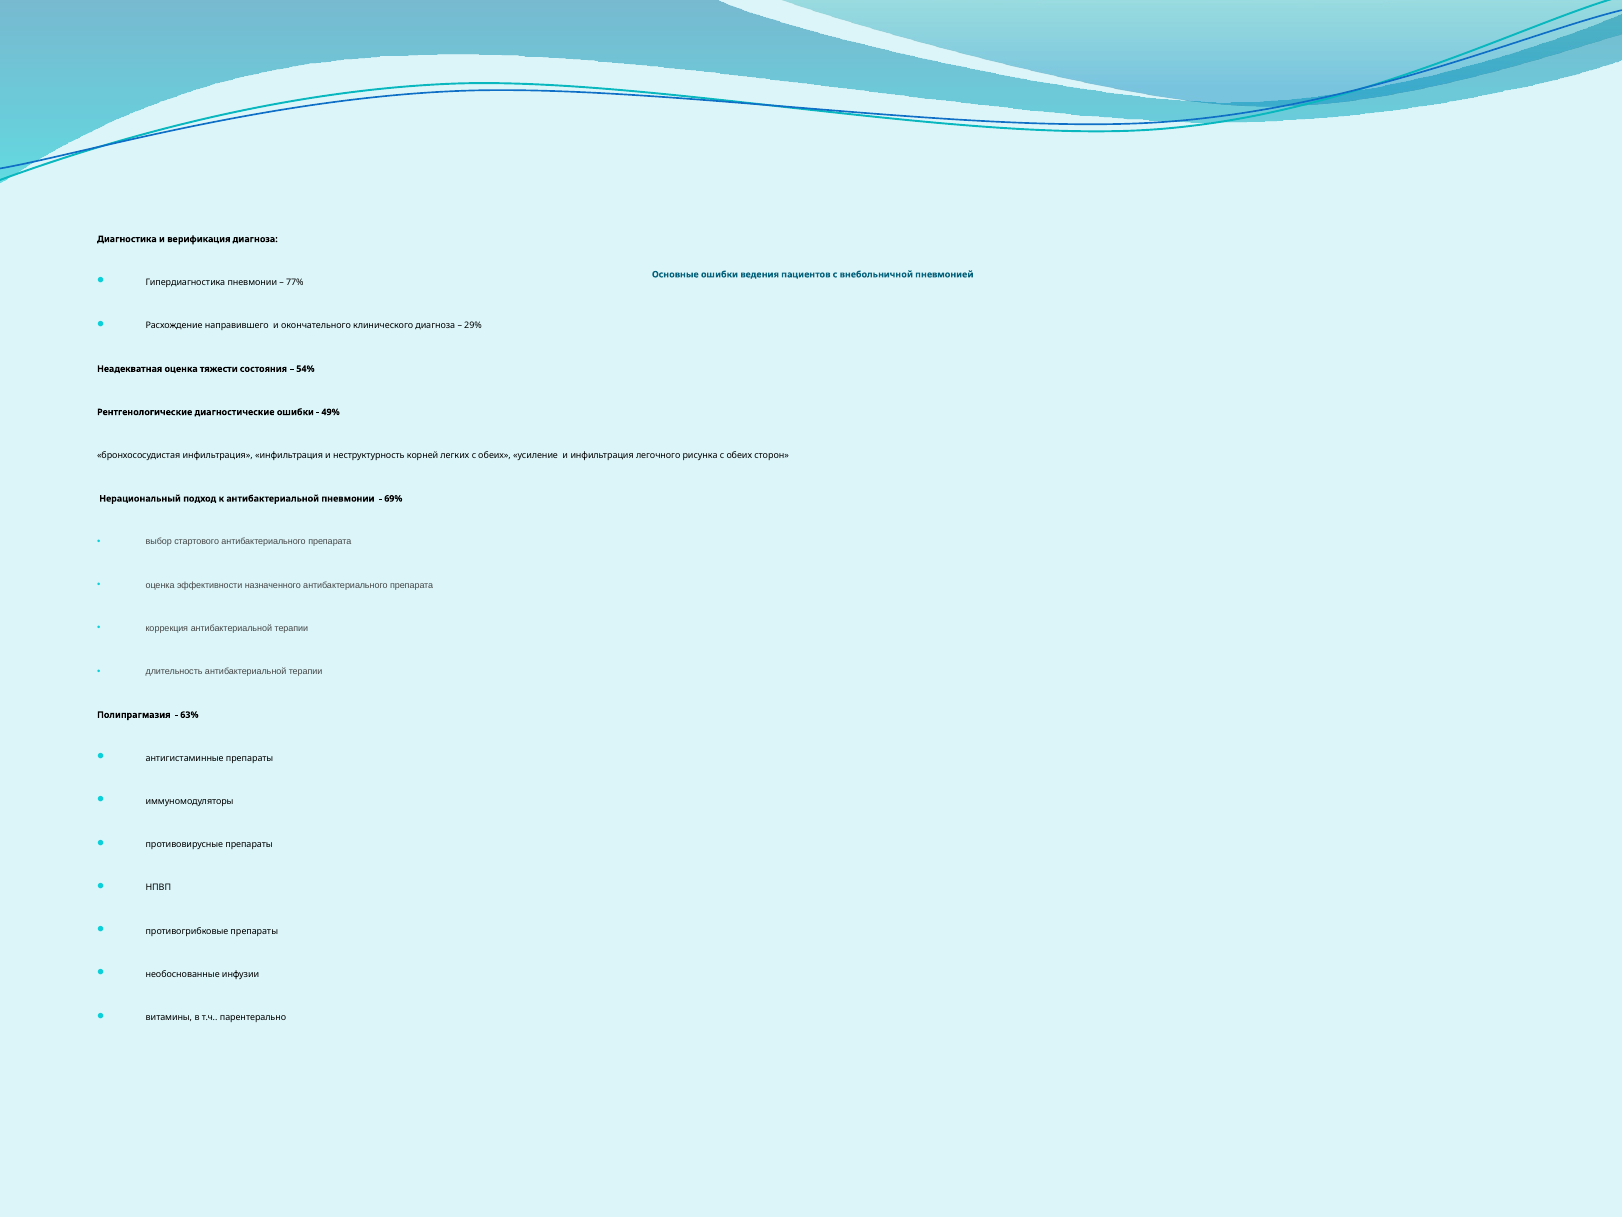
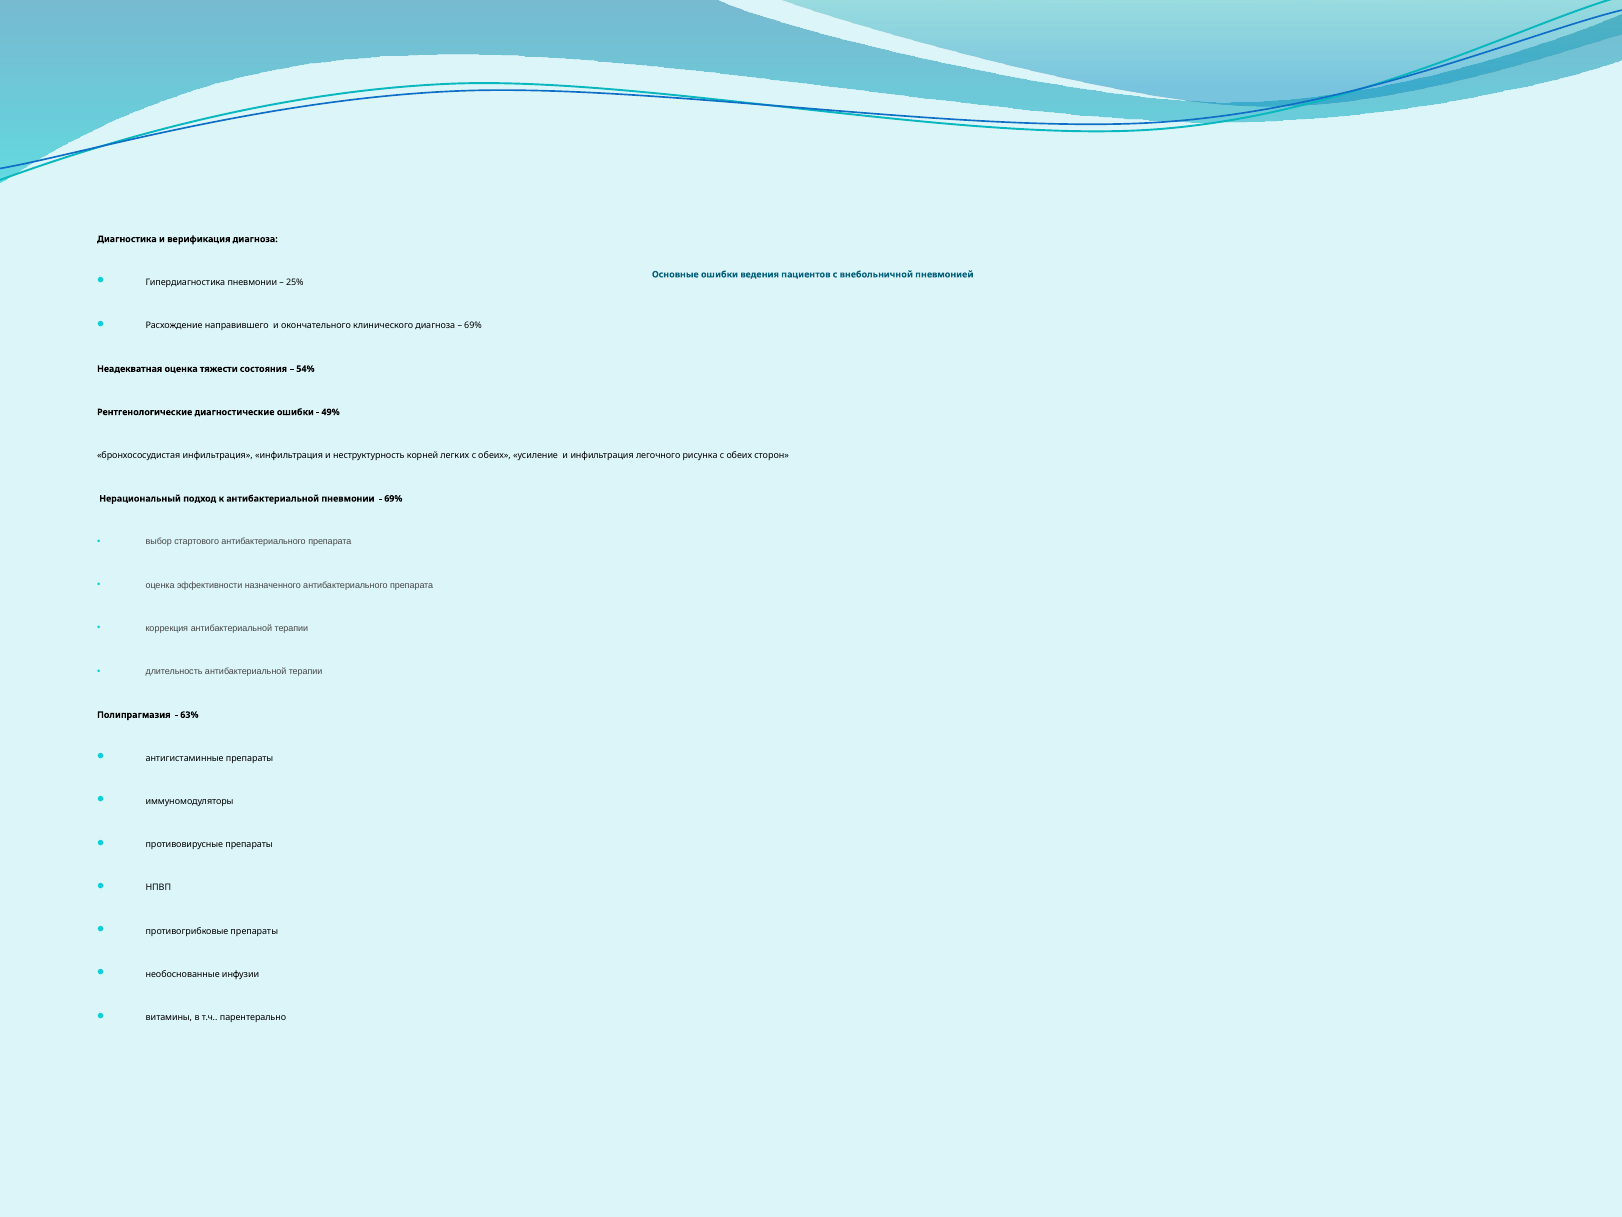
77%: 77% -> 25%
29% at (473, 326): 29% -> 69%
